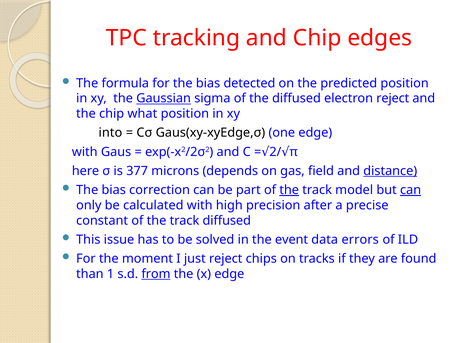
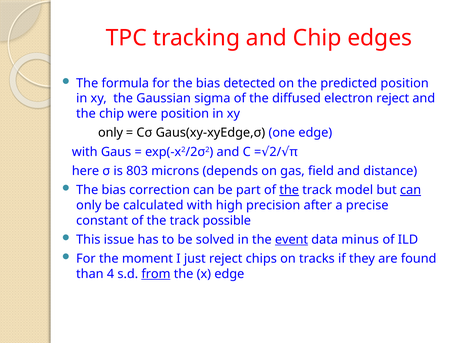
Gaussian underline: present -> none
what: what -> were
into at (110, 133): into -> only
377: 377 -> 803
distance underline: present -> none
track diffused: diffused -> possible
event underline: none -> present
errors: errors -> minus
1: 1 -> 4
